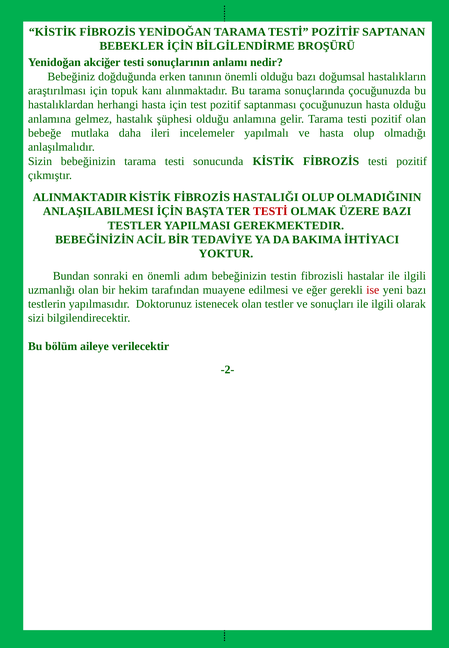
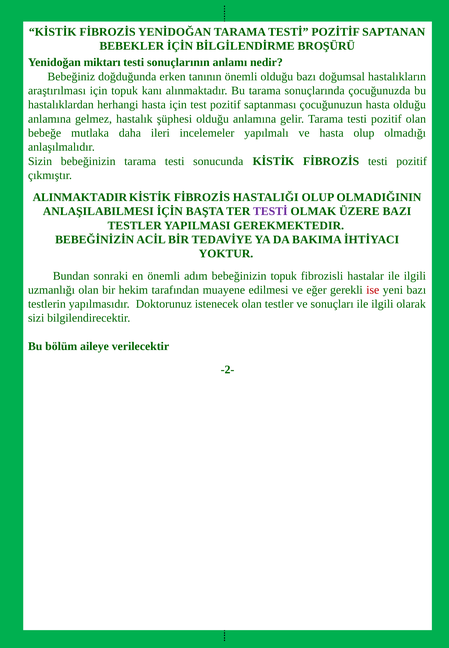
akciğer: akciğer -> miktarı
TESTİ at (270, 212) colour: red -> purple
bebeğinizin testin: testin -> topuk
